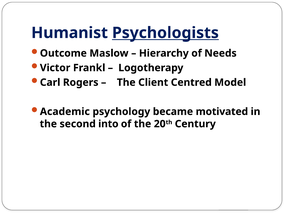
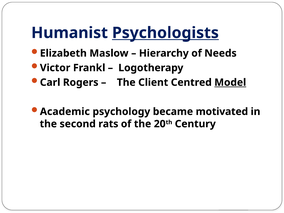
Outcome: Outcome -> Elizabeth
Model underline: none -> present
into: into -> rats
